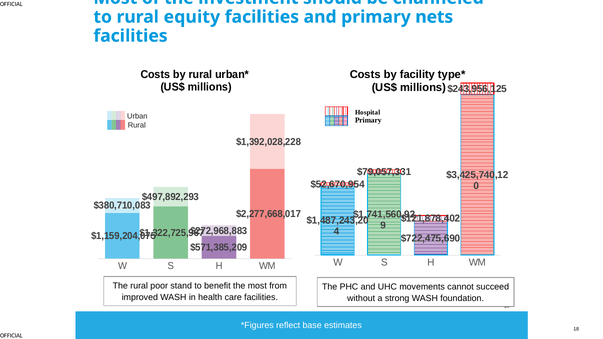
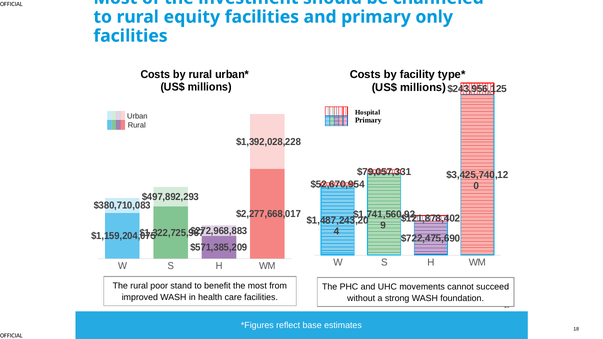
nets: nets -> only
